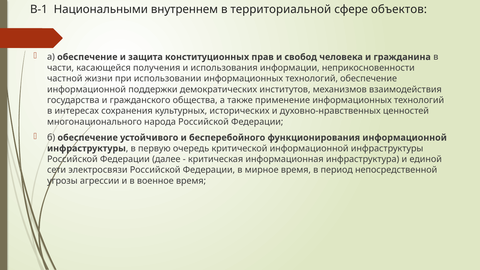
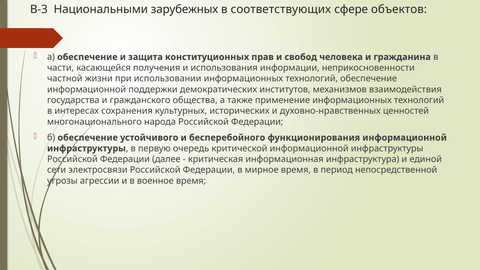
В-1: В-1 -> В-3
внутреннем: внутреннем -> зарубежных
территориальной: территориальной -> соответствующих
